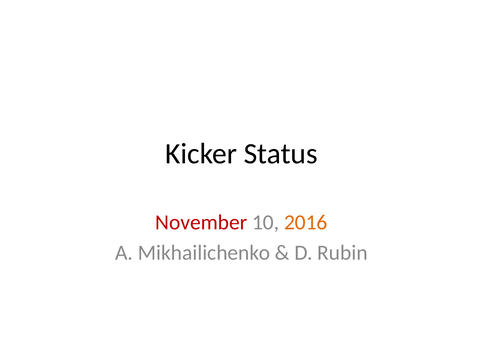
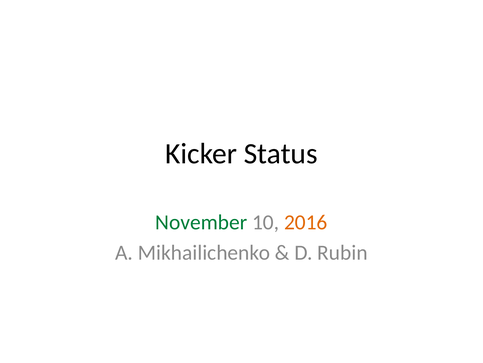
November colour: red -> green
